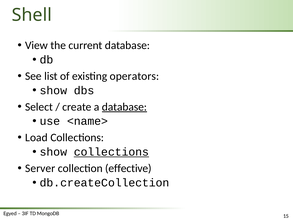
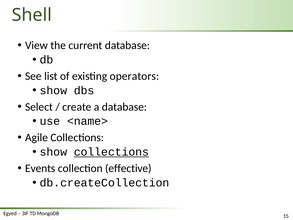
database at (124, 107) underline: present -> none
Load: Load -> Agile
Server: Server -> Events
